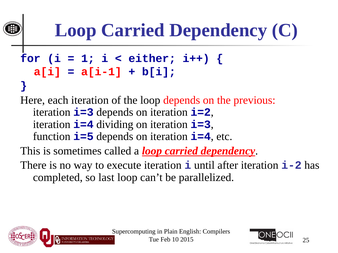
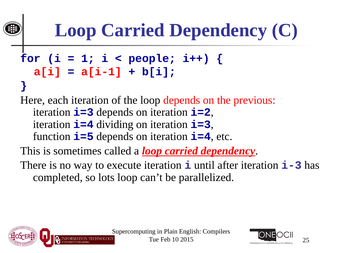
either: either -> people
i-2: i-2 -> i-3
last: last -> lots
